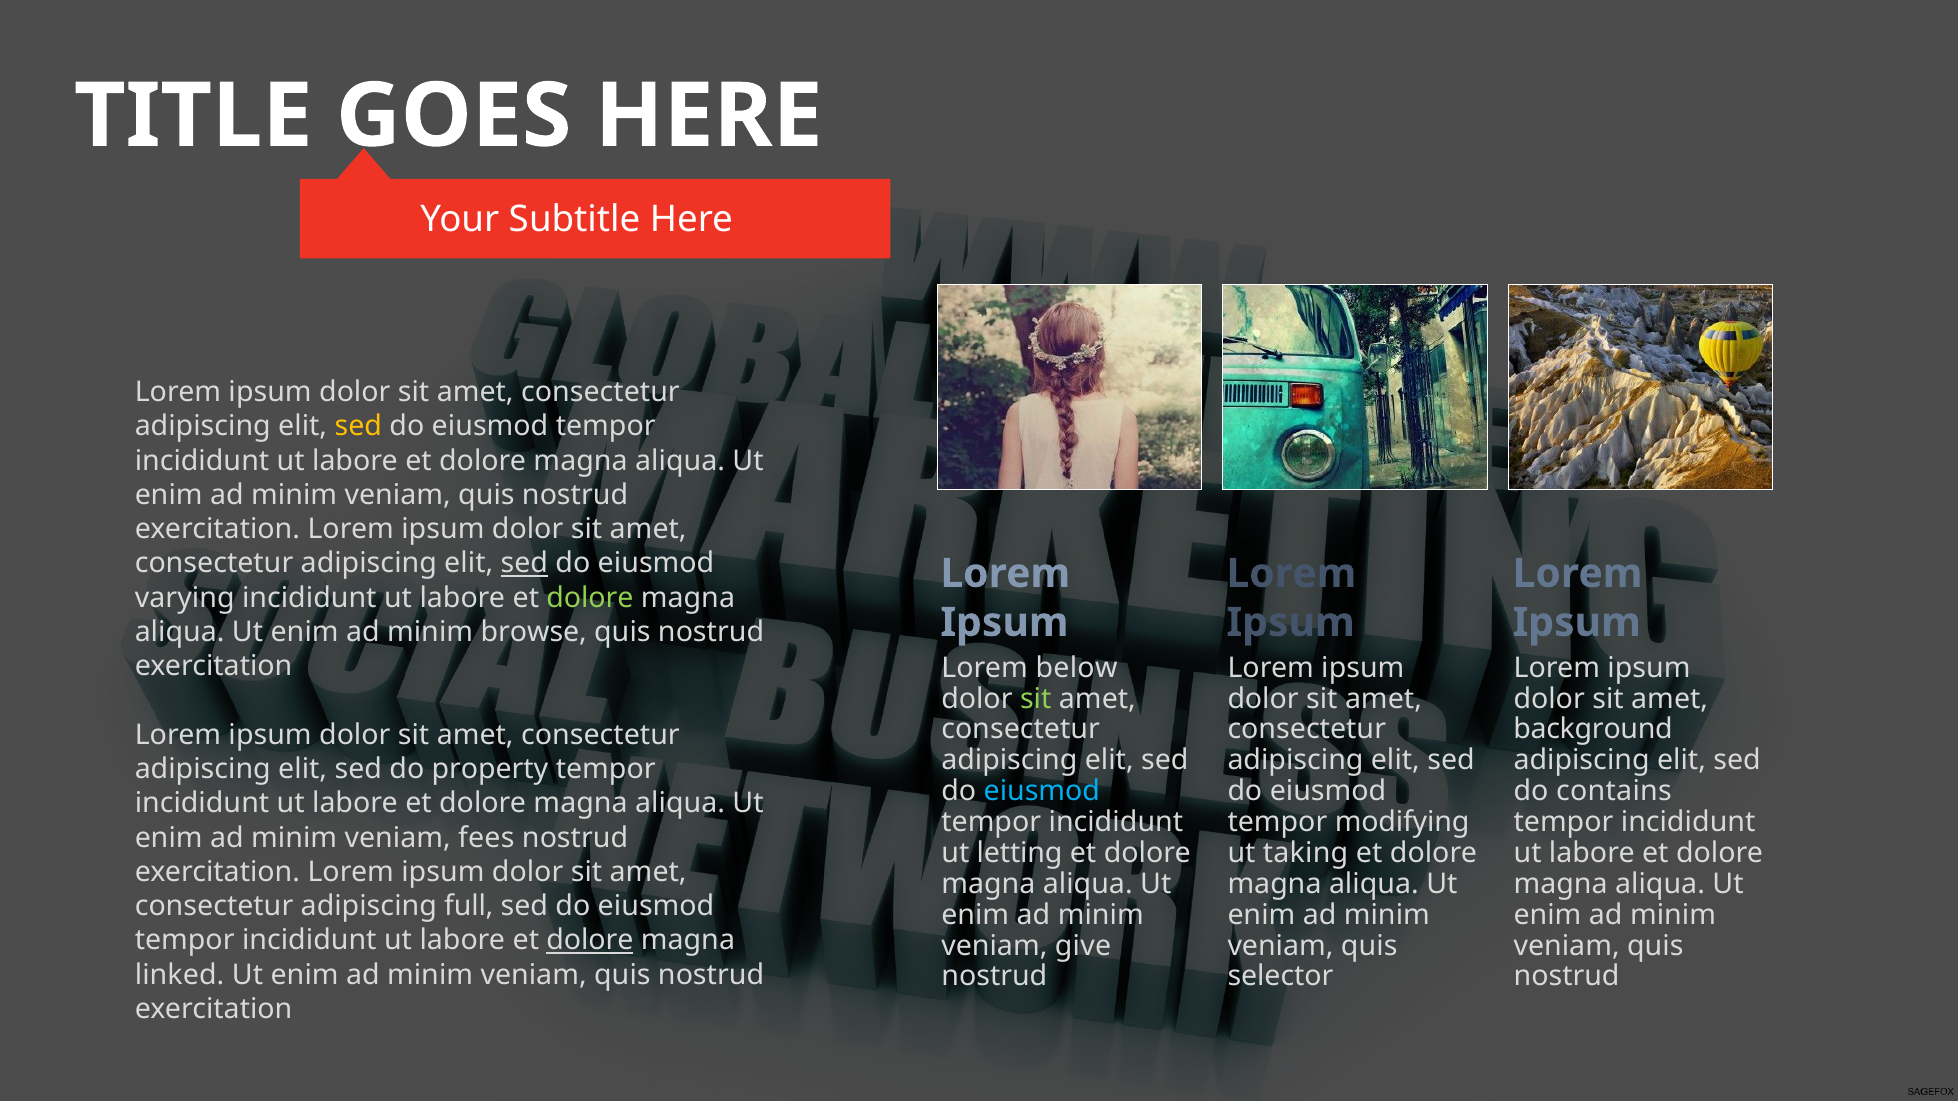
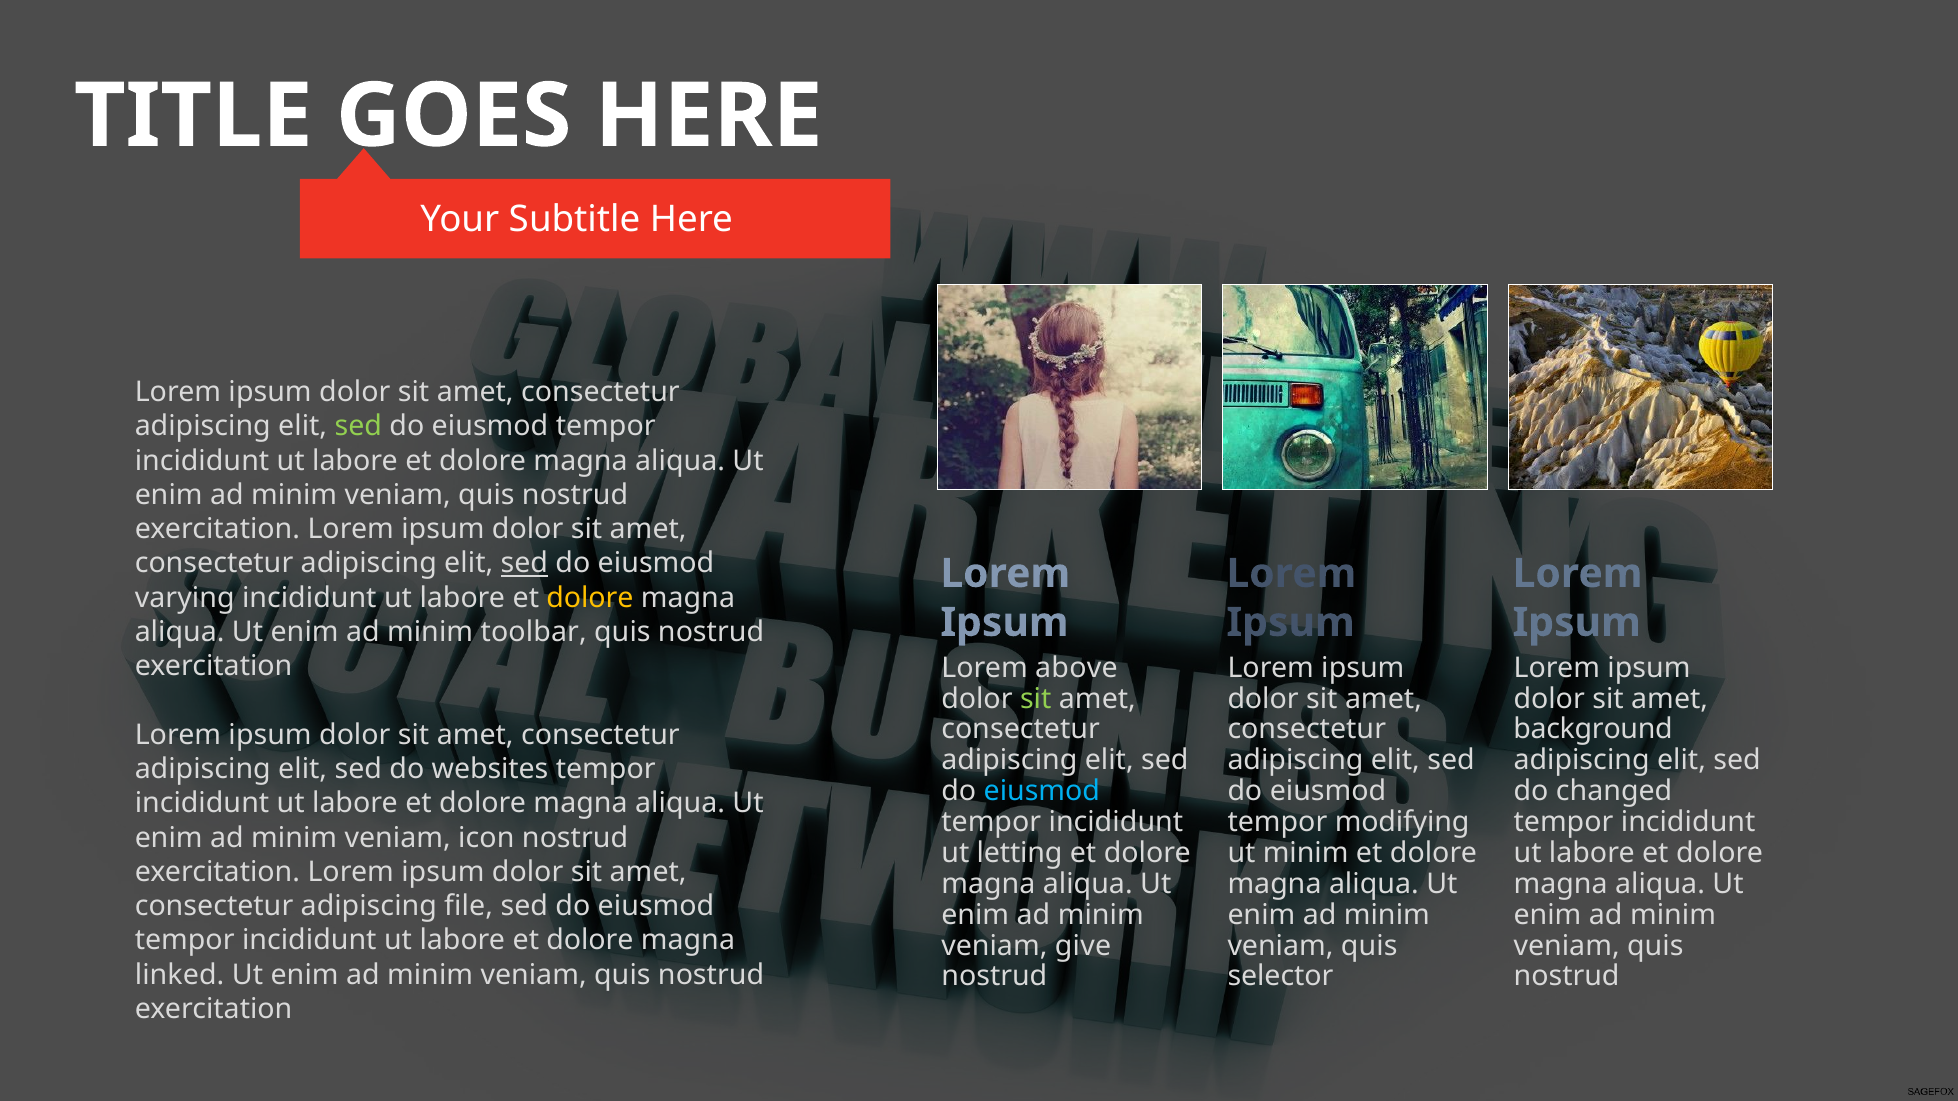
sed at (358, 427) colour: yellow -> light green
dolore at (590, 598) colour: light green -> yellow
browse: browse -> toolbar
below: below -> above
property: property -> websites
contains: contains -> changed
fees: fees -> icon
ut taking: taking -> minim
full: full -> file
dolore at (590, 941) underline: present -> none
